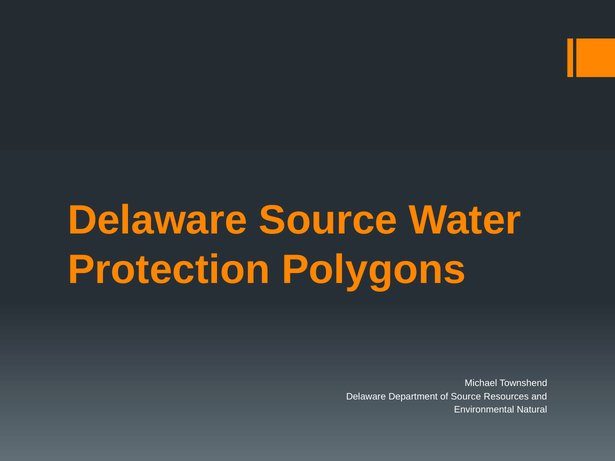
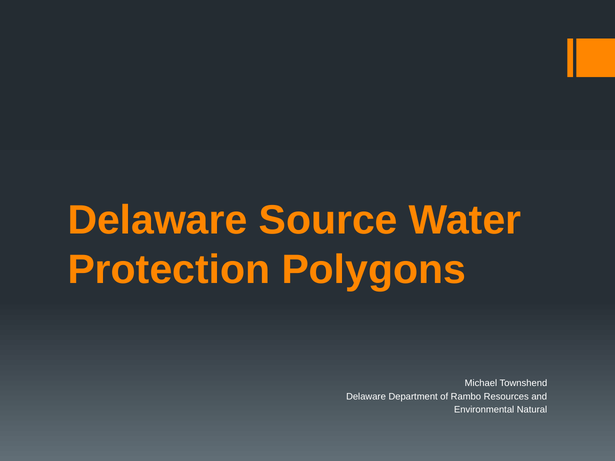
of Source: Source -> Rambo
